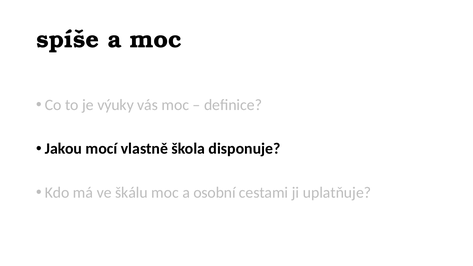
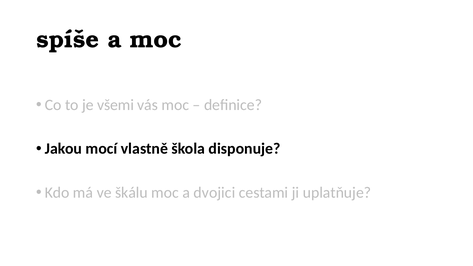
výuky: výuky -> všemi
osobní: osobní -> dvojici
